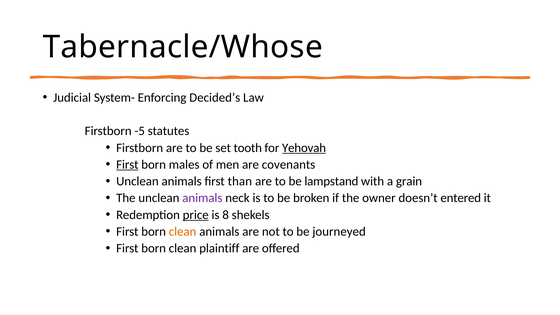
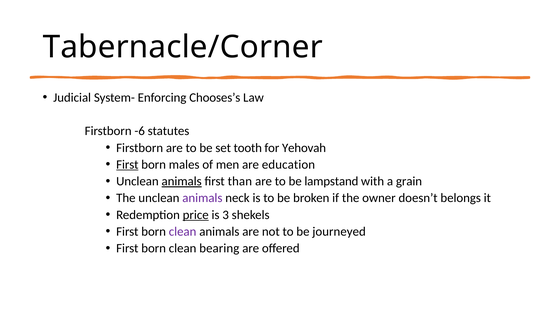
Tabernacle/Whose: Tabernacle/Whose -> Tabernacle/Corner
Decided’s: Decided’s -> Chooses’s
-5: -5 -> -6
Yehovah underline: present -> none
covenants: covenants -> education
animals at (182, 181) underline: none -> present
entered: entered -> belongs
8: 8 -> 3
clean at (183, 232) colour: orange -> purple
plaintiff: plaintiff -> bearing
